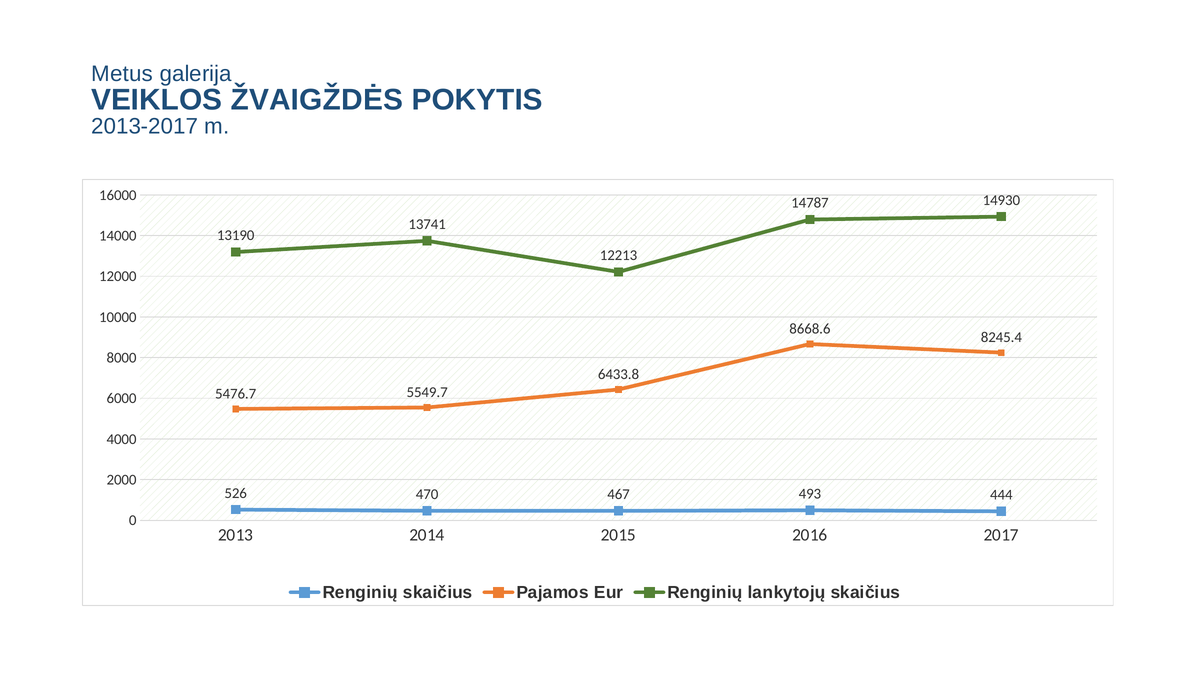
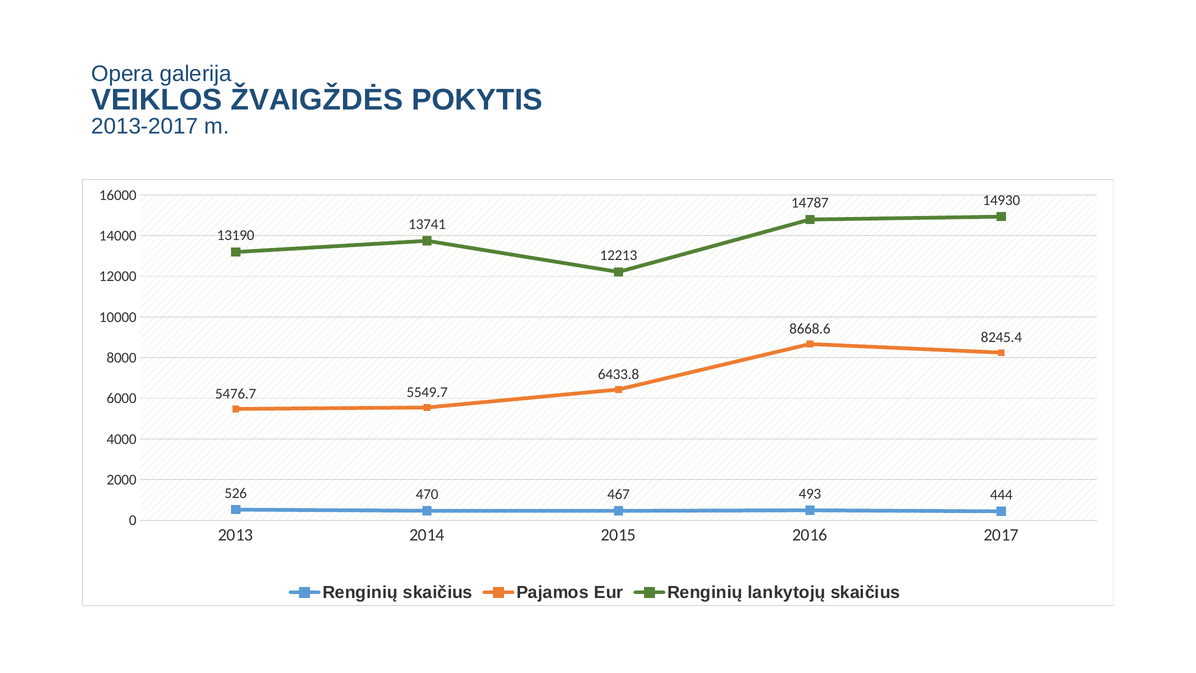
Metus: Metus -> Opera
